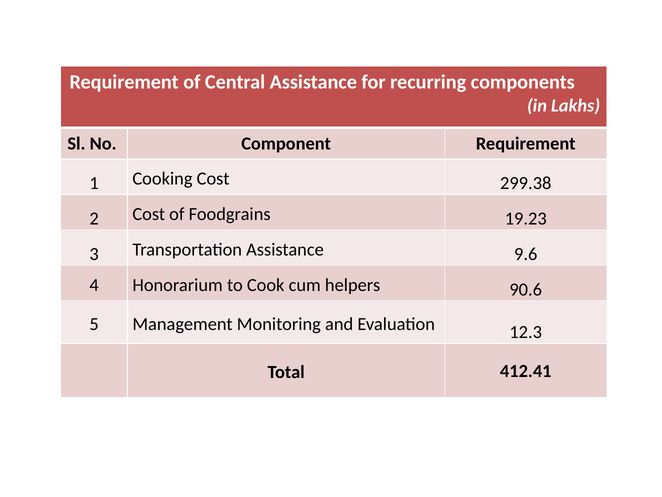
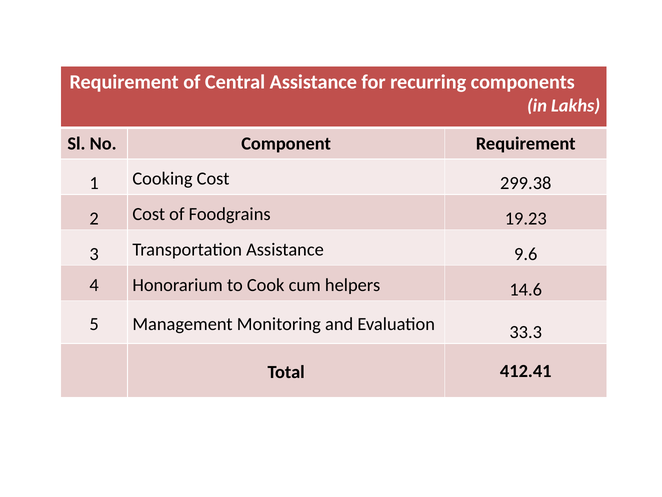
90.6: 90.6 -> 14.6
12.3: 12.3 -> 33.3
